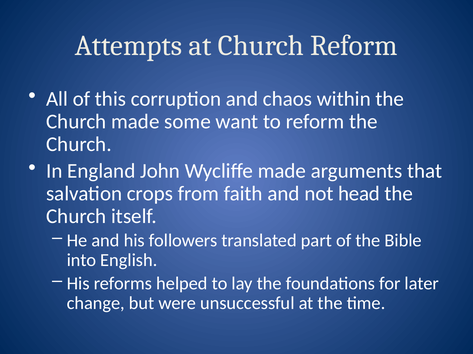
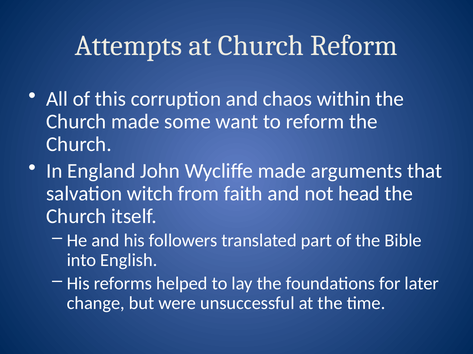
crops: crops -> witch
